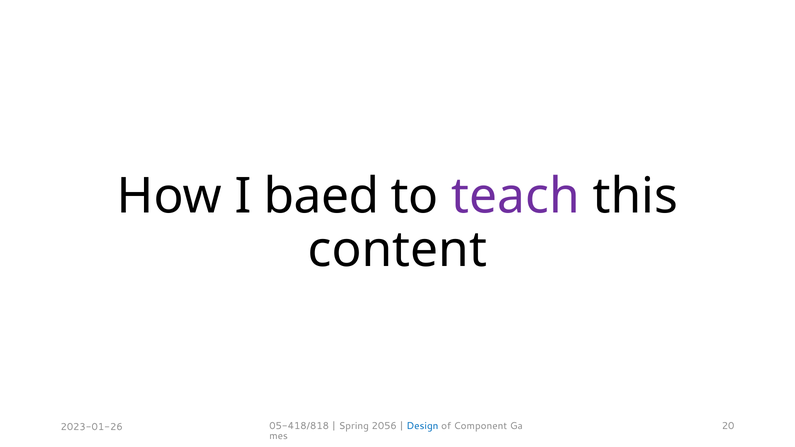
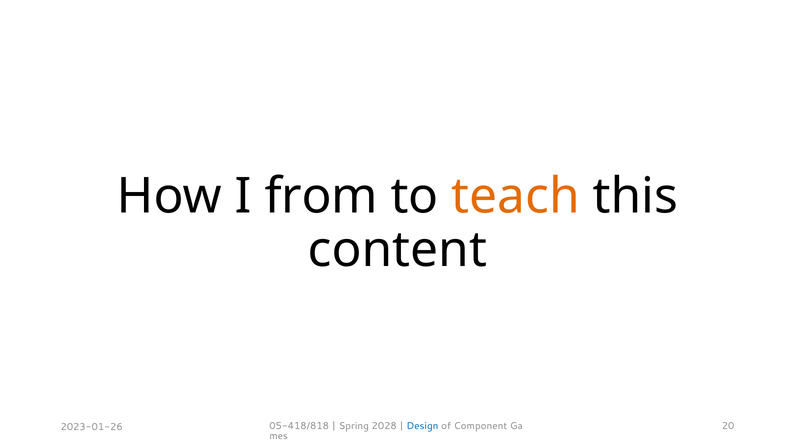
baed: baed -> from
teach colour: purple -> orange
2056: 2056 -> 2028
